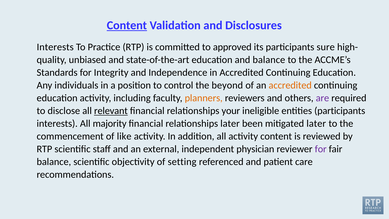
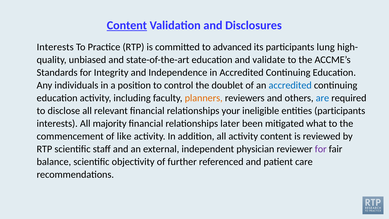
approved: approved -> advanced
sure: sure -> lung
and balance: balance -> validate
beyond: beyond -> doublet
accredited at (290, 85) colour: orange -> blue
are colour: purple -> blue
relevant underline: present -> none
mitigated later: later -> what
setting: setting -> further
